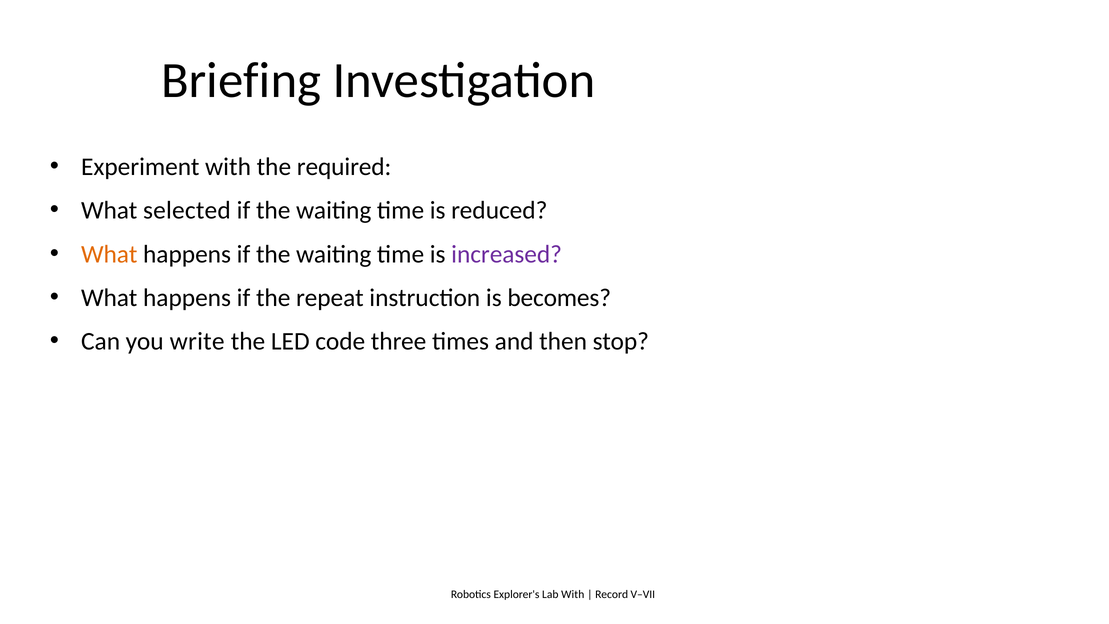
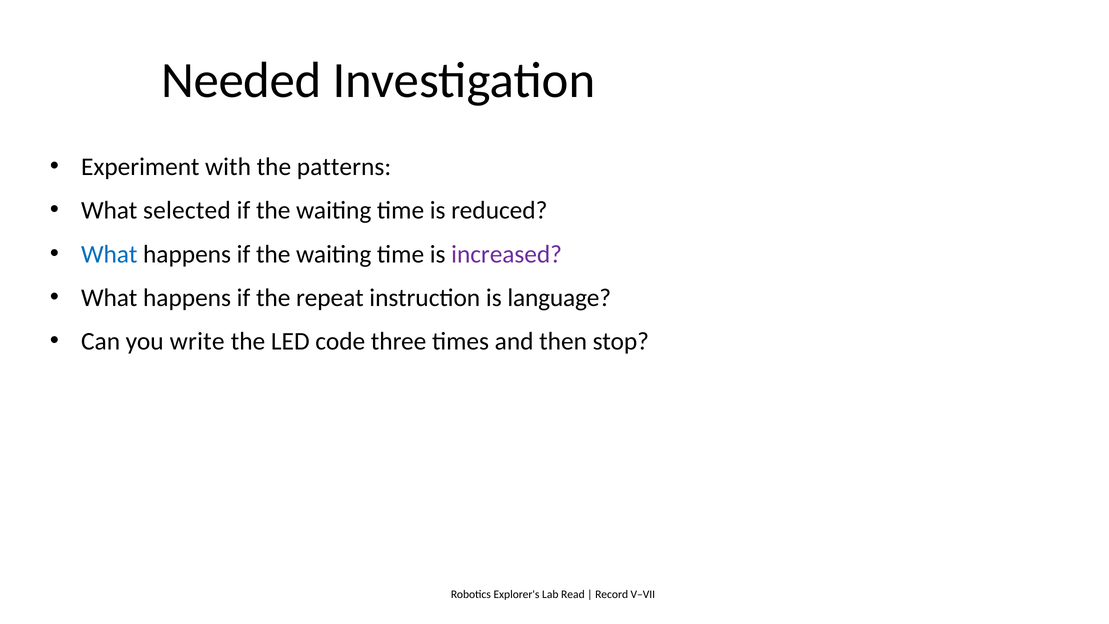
Briefing: Briefing -> Needed
required: required -> patterns
What at (109, 254) colour: orange -> blue
becomes: becomes -> language
Lab With: With -> Read
